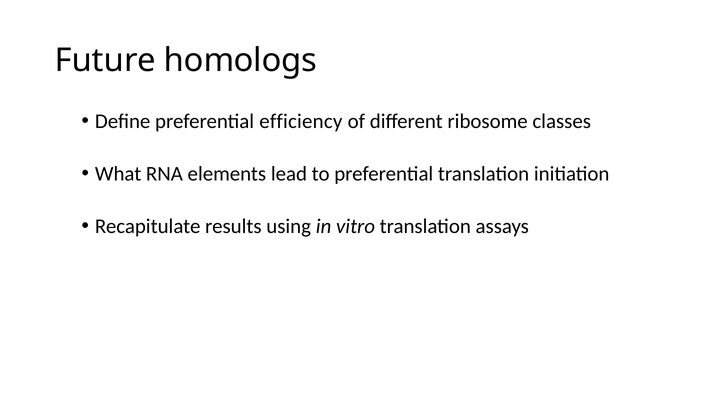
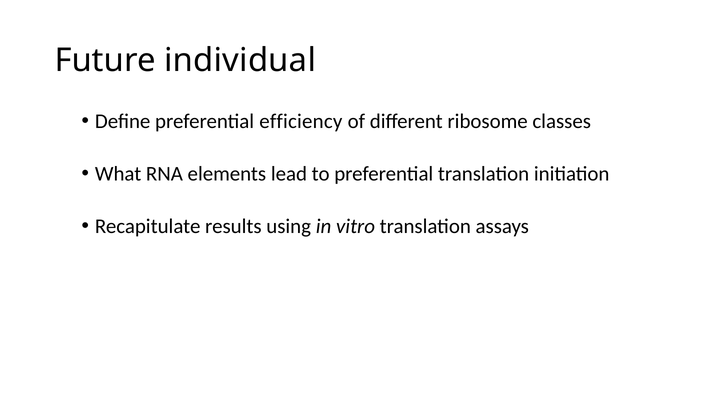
homologs: homologs -> individual
